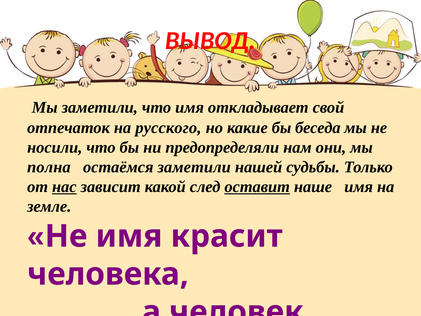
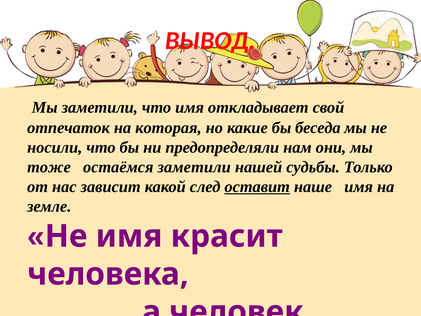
русского: русского -> которая
полна: полна -> тоже
нас underline: present -> none
